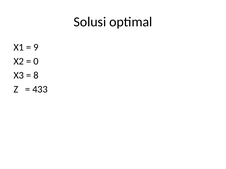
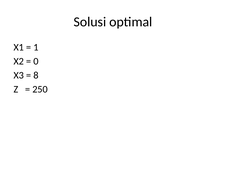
9: 9 -> 1
433: 433 -> 250
